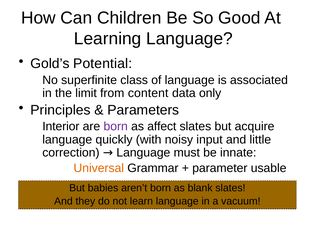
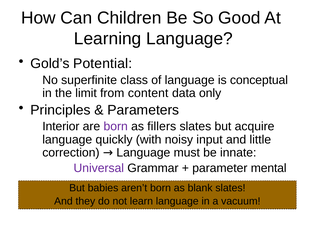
associated: associated -> conceptual
affect: affect -> fillers
Universal colour: orange -> purple
usable: usable -> mental
